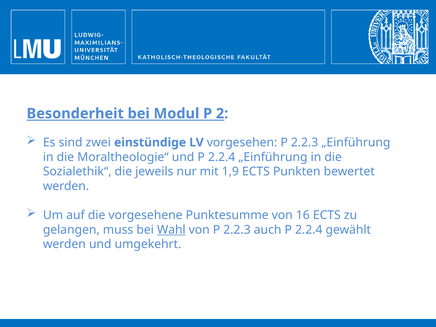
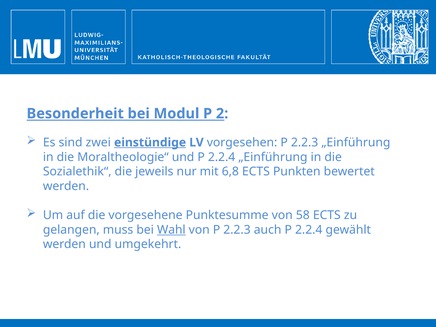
einstündige underline: none -> present
1,9: 1,9 -> 6,8
16: 16 -> 58
